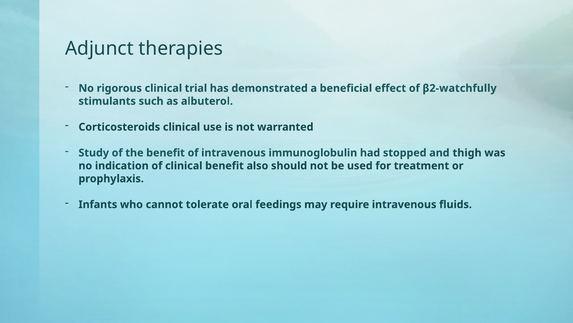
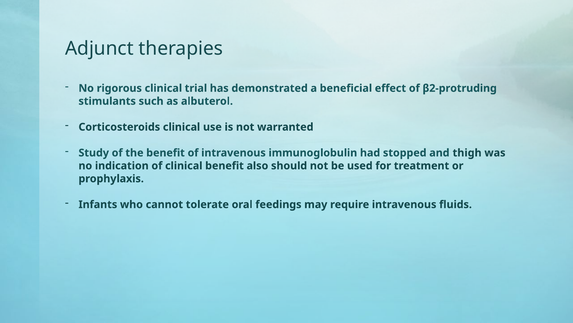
β2-watchfully: β2-watchfully -> β2-protruding
